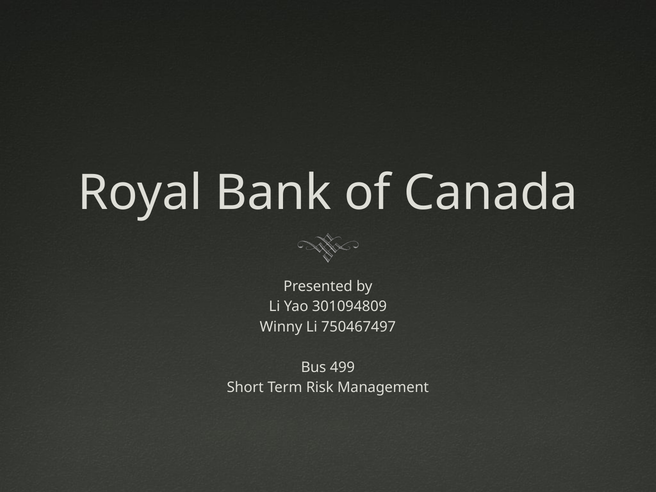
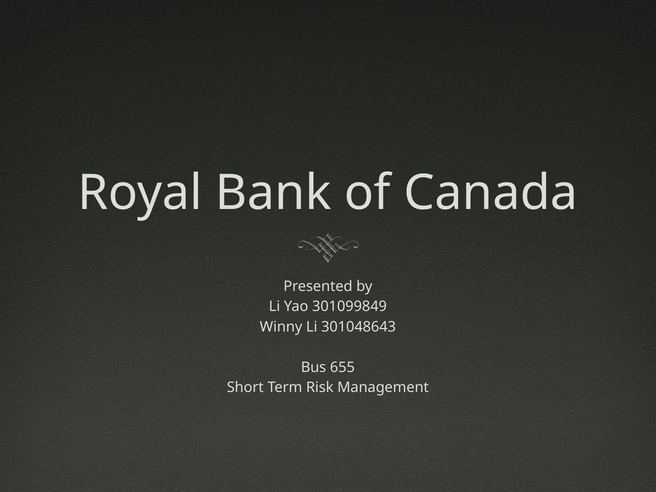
301094809: 301094809 -> 301099849
750467497: 750467497 -> 301048643
499: 499 -> 655
